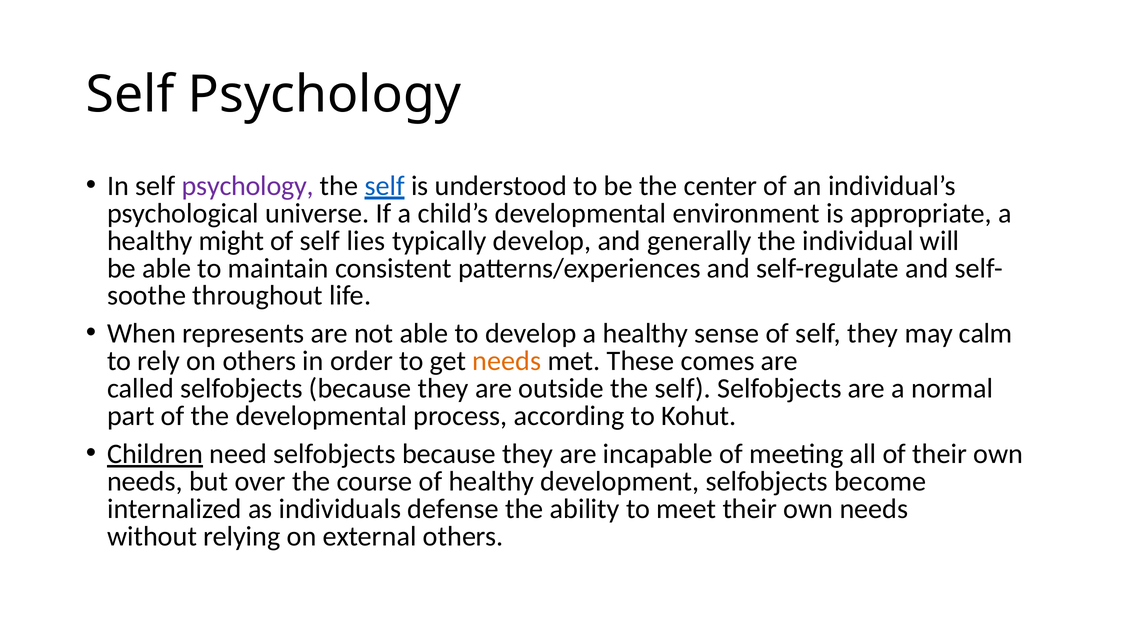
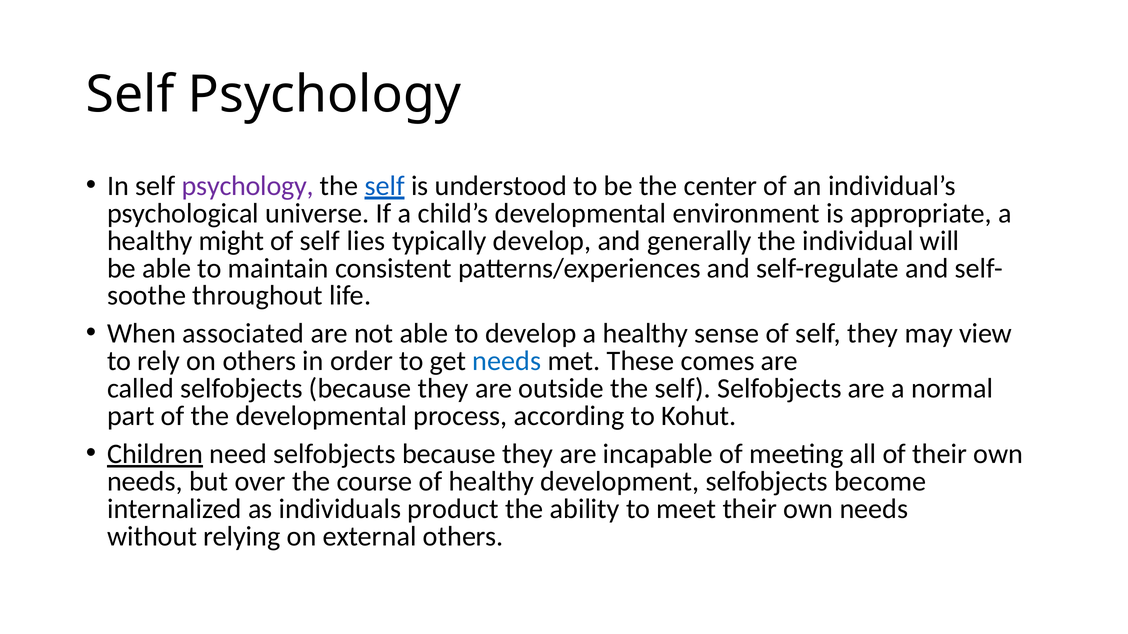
represents: represents -> associated
calm: calm -> view
needs at (507, 361) colour: orange -> blue
defense: defense -> product
